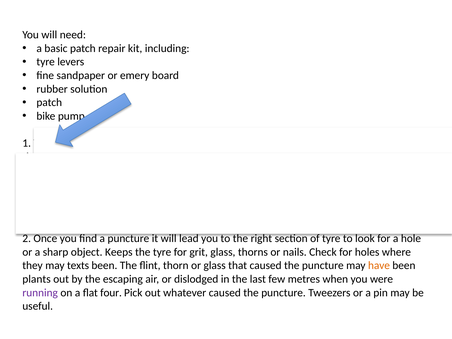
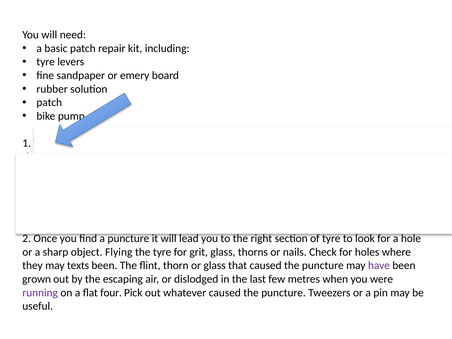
Keeps: Keeps -> Flying
have at (379, 266) colour: orange -> purple
plants: plants -> grown
